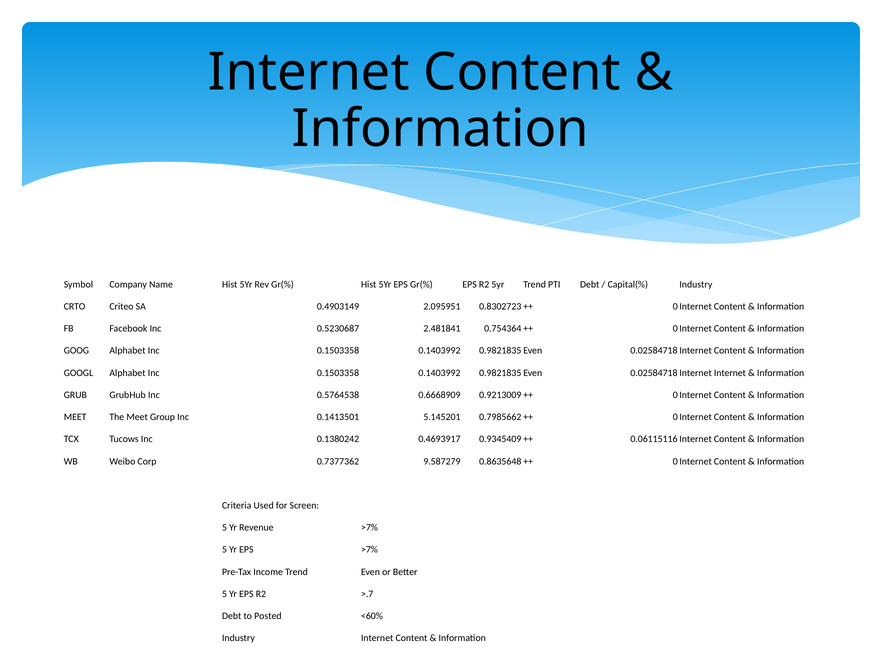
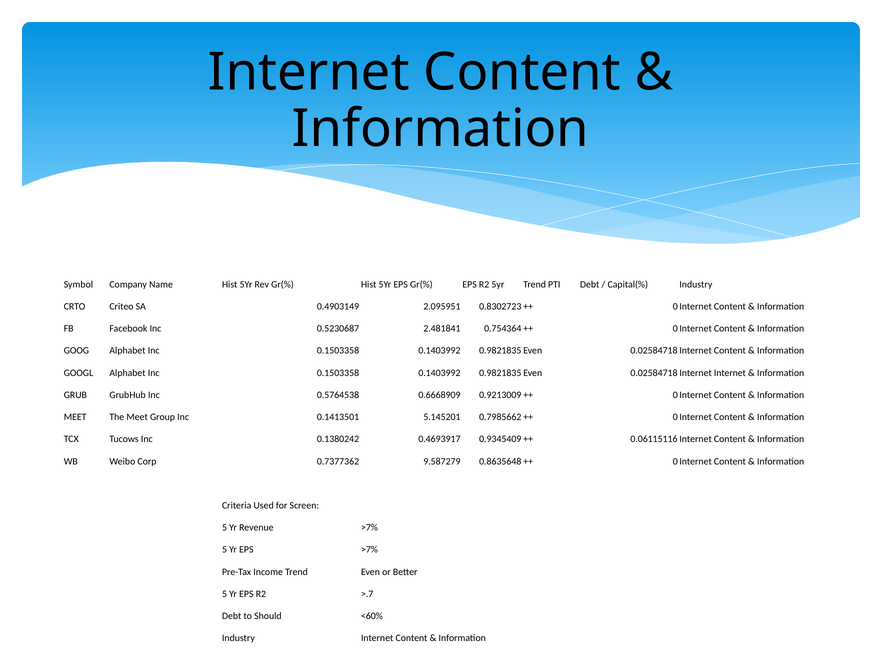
Posted: Posted -> Should
